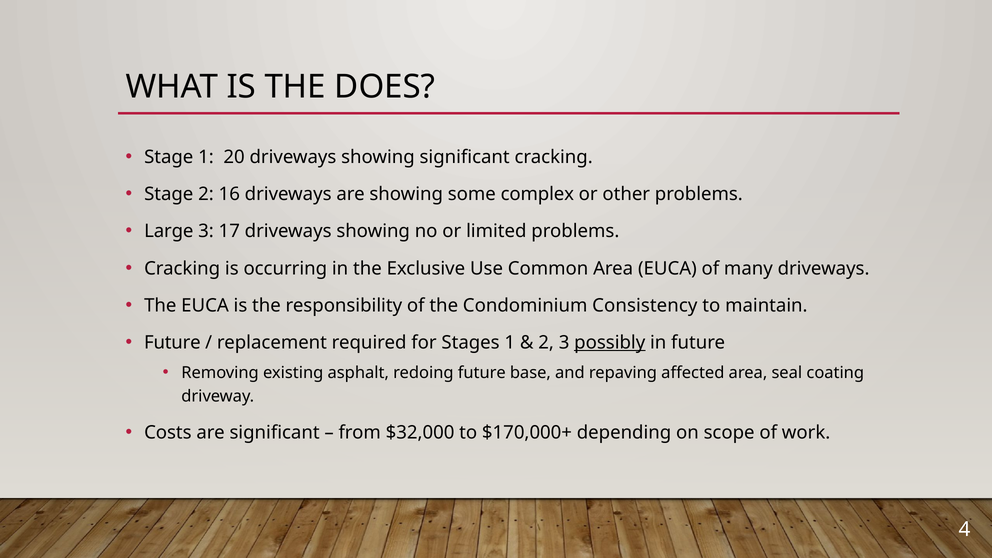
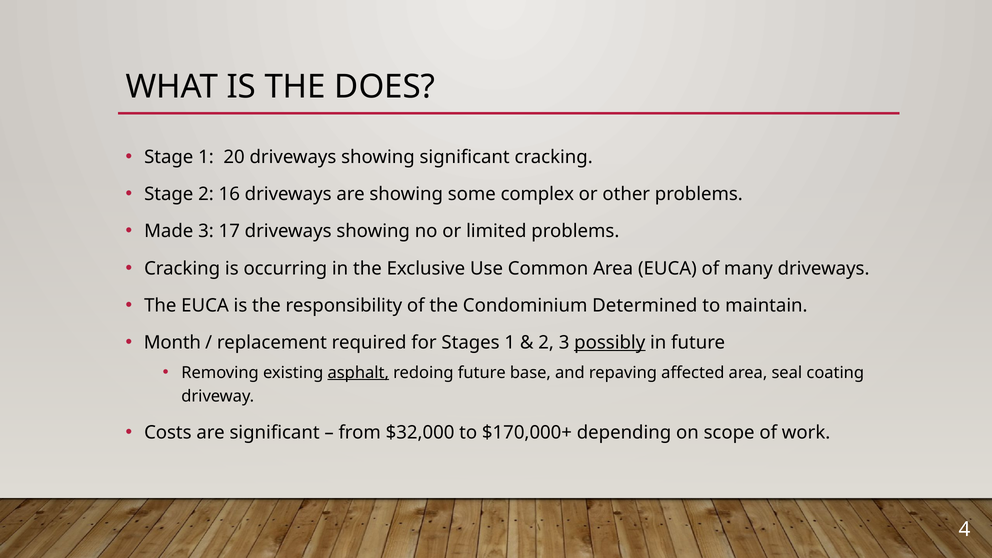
Large: Large -> Made
Consistency: Consistency -> Determined
Future at (172, 343): Future -> Month
asphalt underline: none -> present
